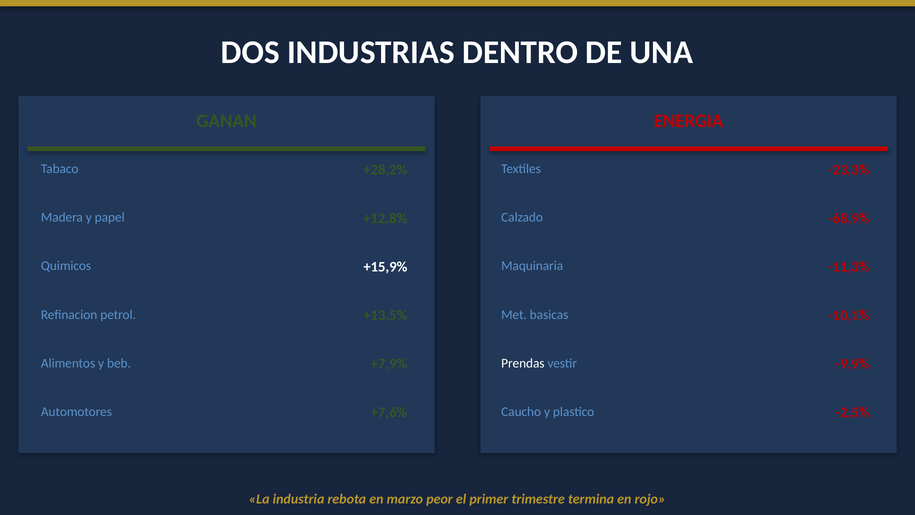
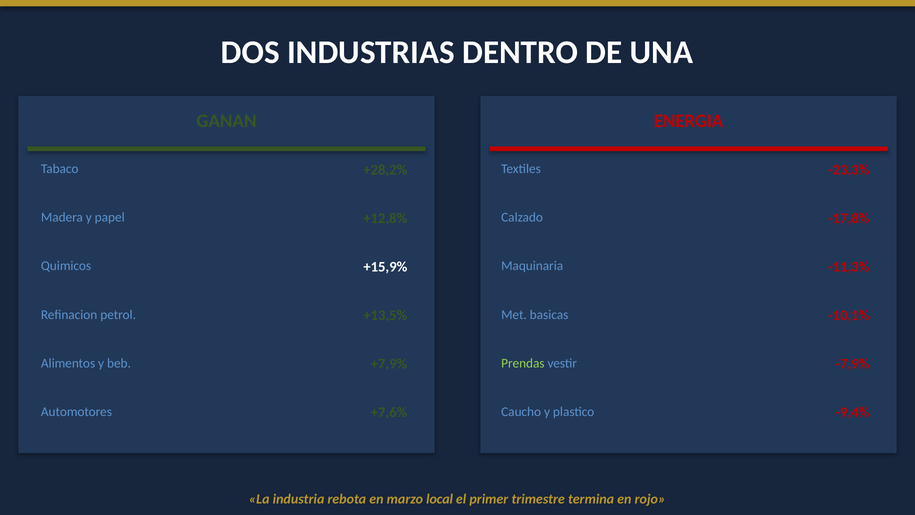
-68,9%: -68,9% -> -17,8%
Prendas colour: white -> light green
-9,9%: -9,9% -> -7,9%
-2,5%: -2,5% -> -9,4%
peor: peor -> local
